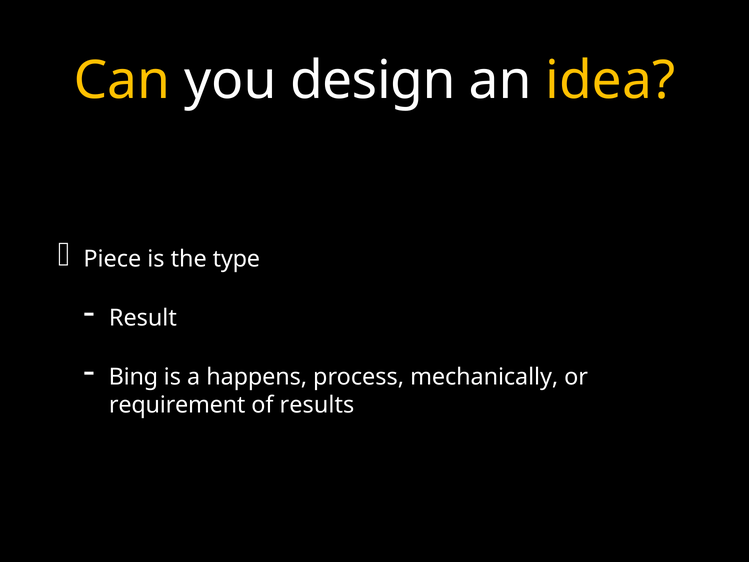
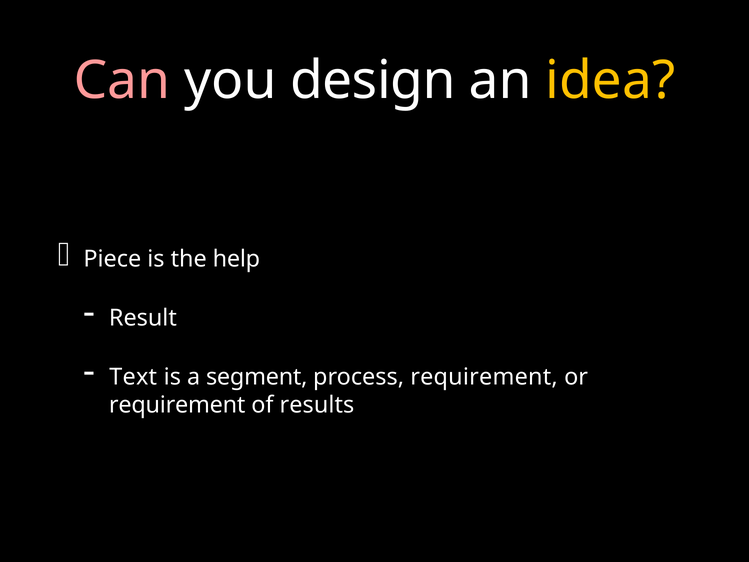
Can colour: yellow -> pink
type: type -> help
Bing: Bing -> Text
happens: happens -> segment
process mechanically: mechanically -> requirement
